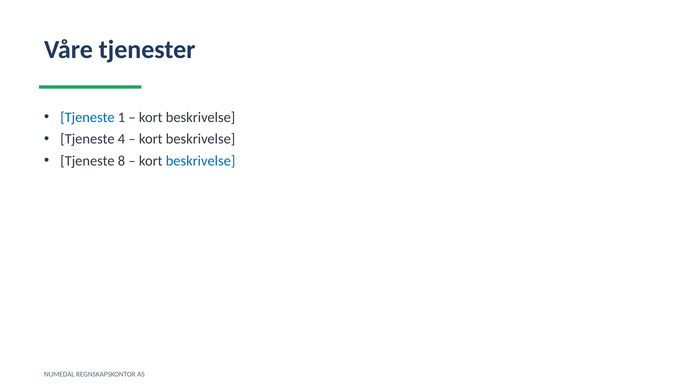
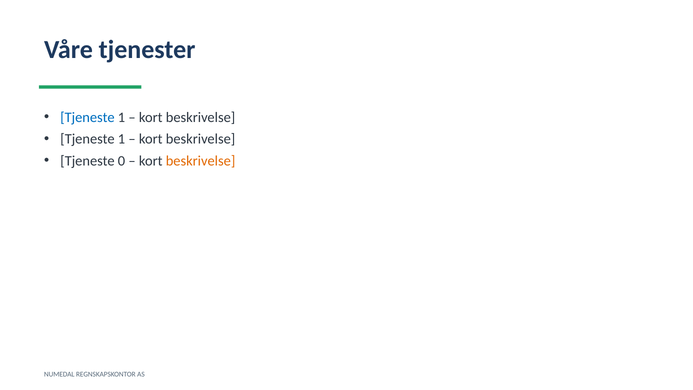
4 at (121, 139): 4 -> 1
8: 8 -> 0
beskrivelse at (201, 161) colour: blue -> orange
